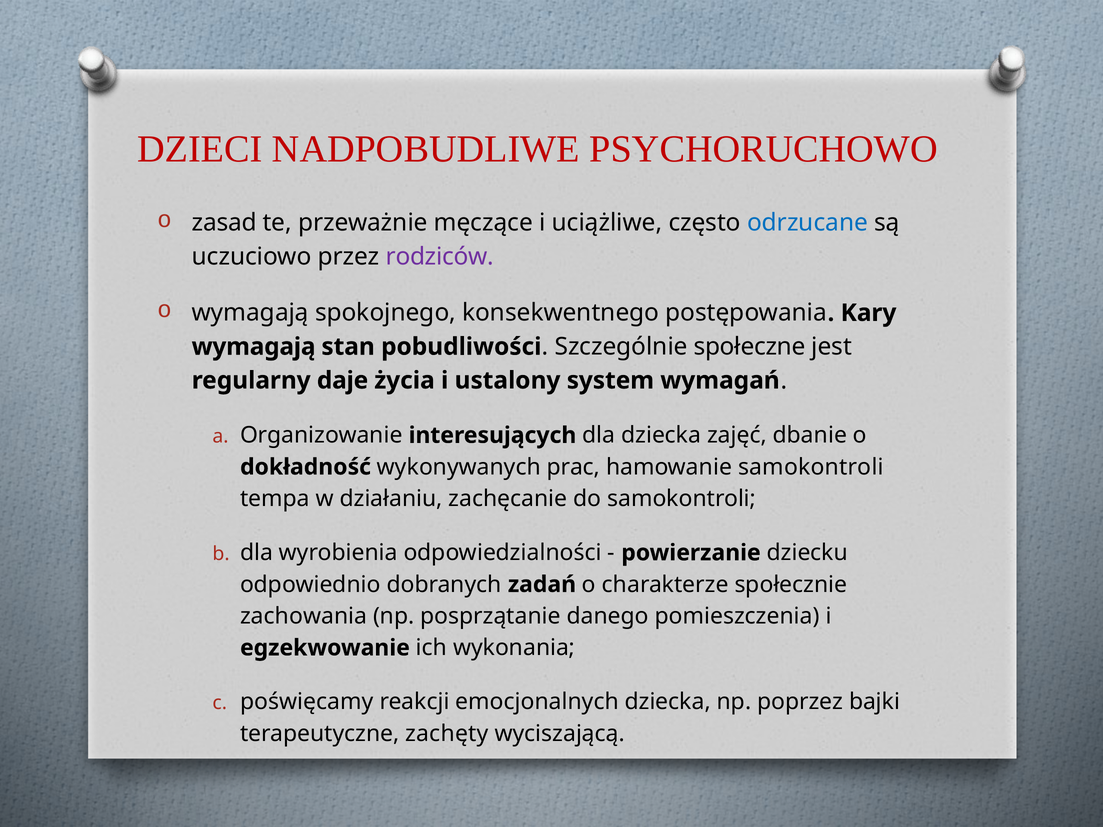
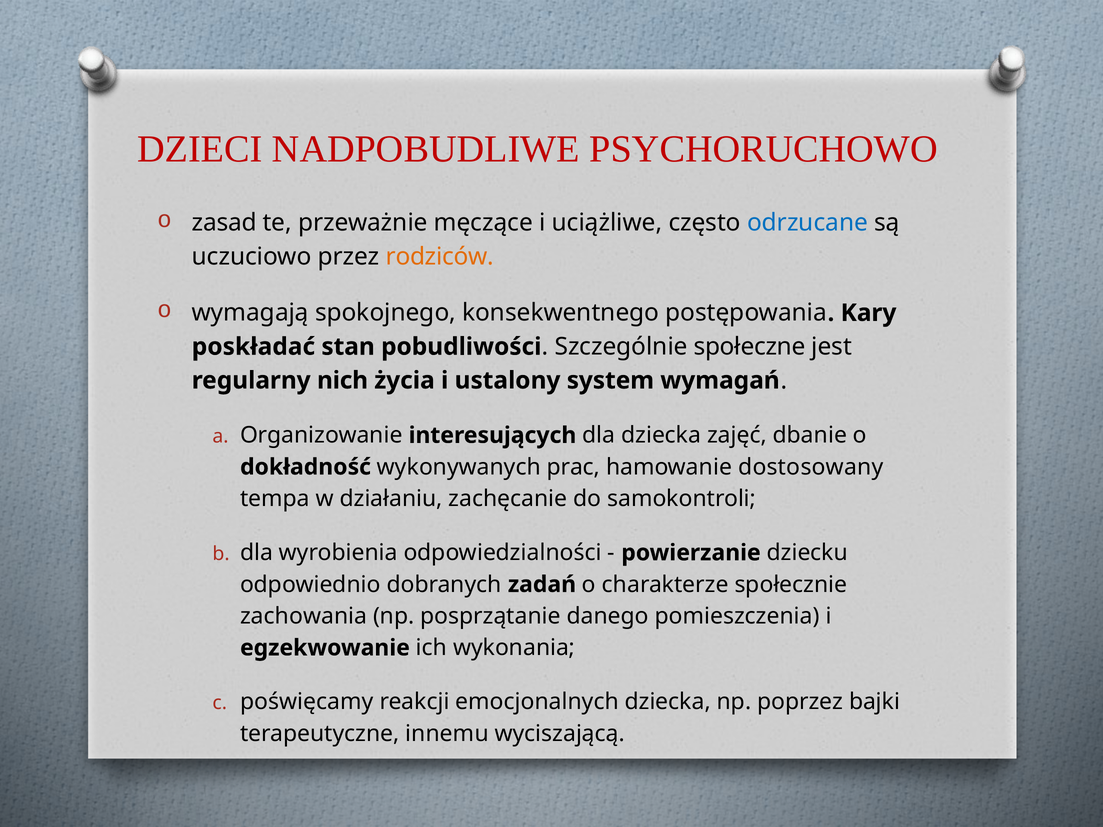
rodziców colour: purple -> orange
wymagają at (254, 347): wymagają -> poskładać
daje: daje -> nich
hamowanie samokontroli: samokontroli -> dostosowany
zachęty: zachęty -> innemu
